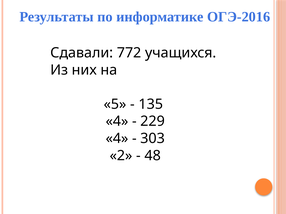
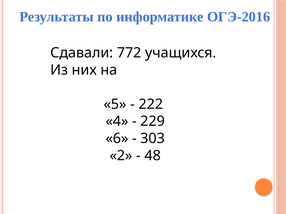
135: 135 -> 222
4 at (117, 139): 4 -> 6
